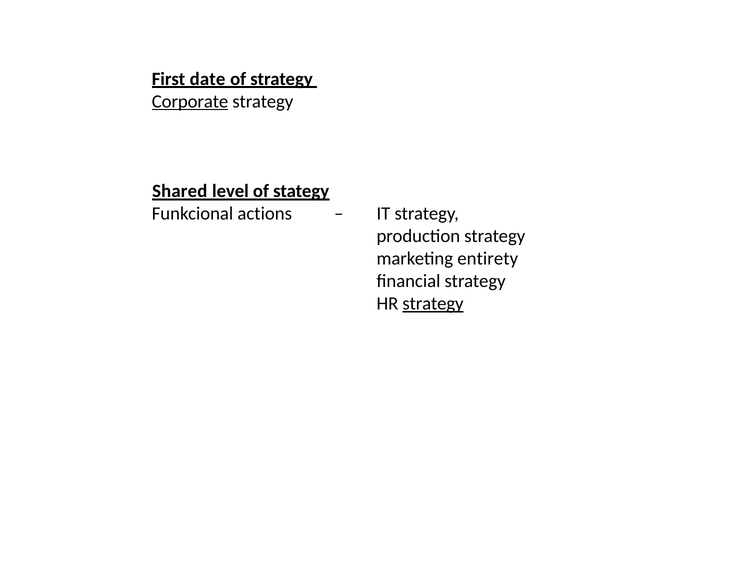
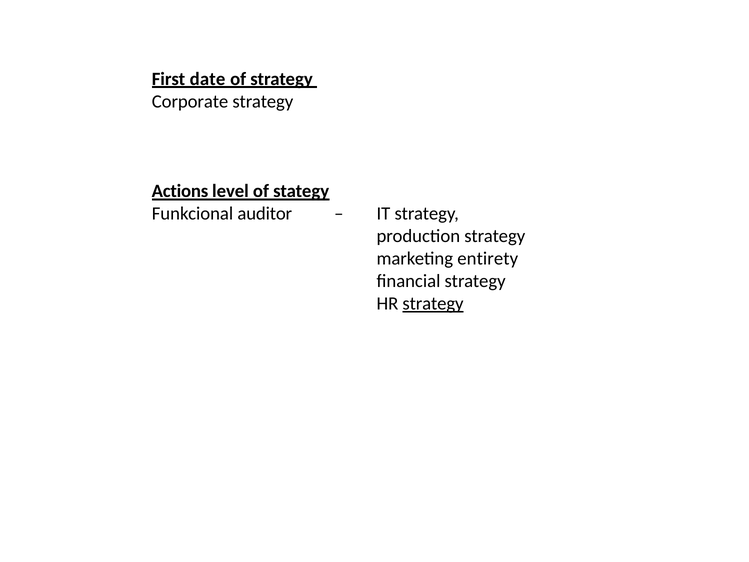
Corporate underline: present -> none
Shared: Shared -> Actions
actions: actions -> auditor
